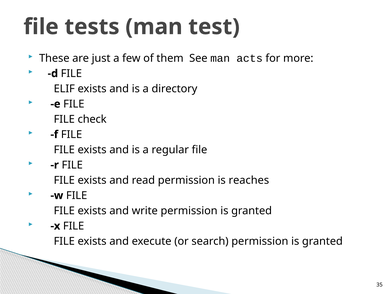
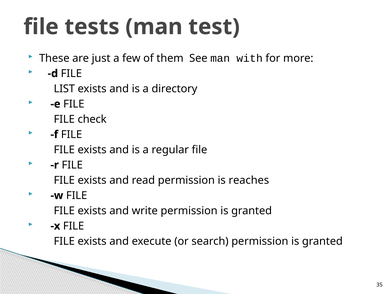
acts: acts -> with
ELIF: ELIF -> LIST
